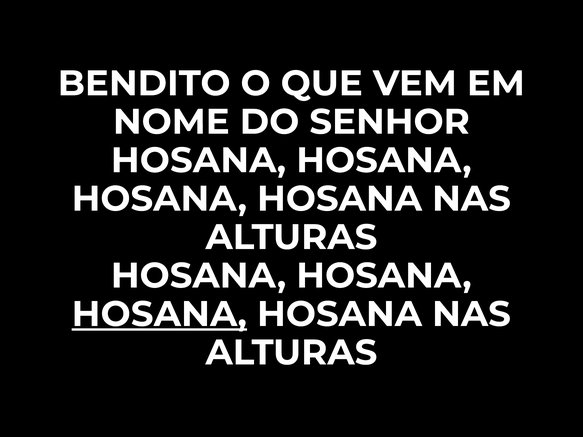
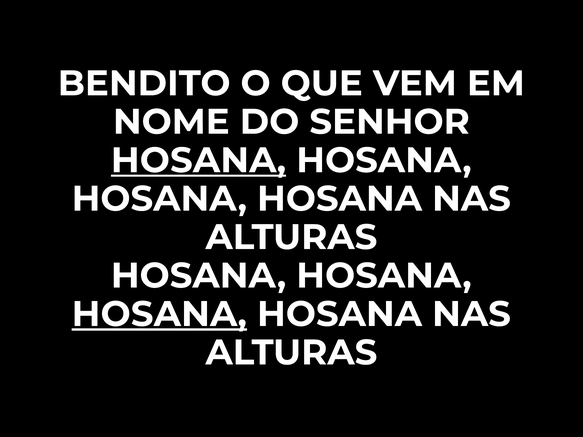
HOSANA at (198, 161) underline: none -> present
